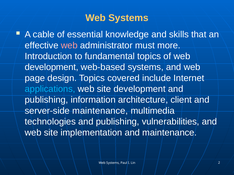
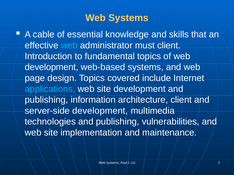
web at (69, 45) colour: pink -> light blue
must more: more -> client
server-side maintenance: maintenance -> development
